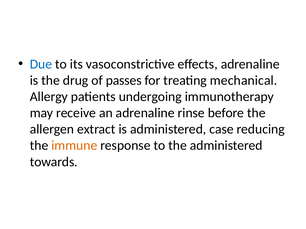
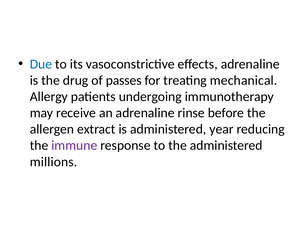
case: case -> year
immune colour: orange -> purple
towards: towards -> millions
